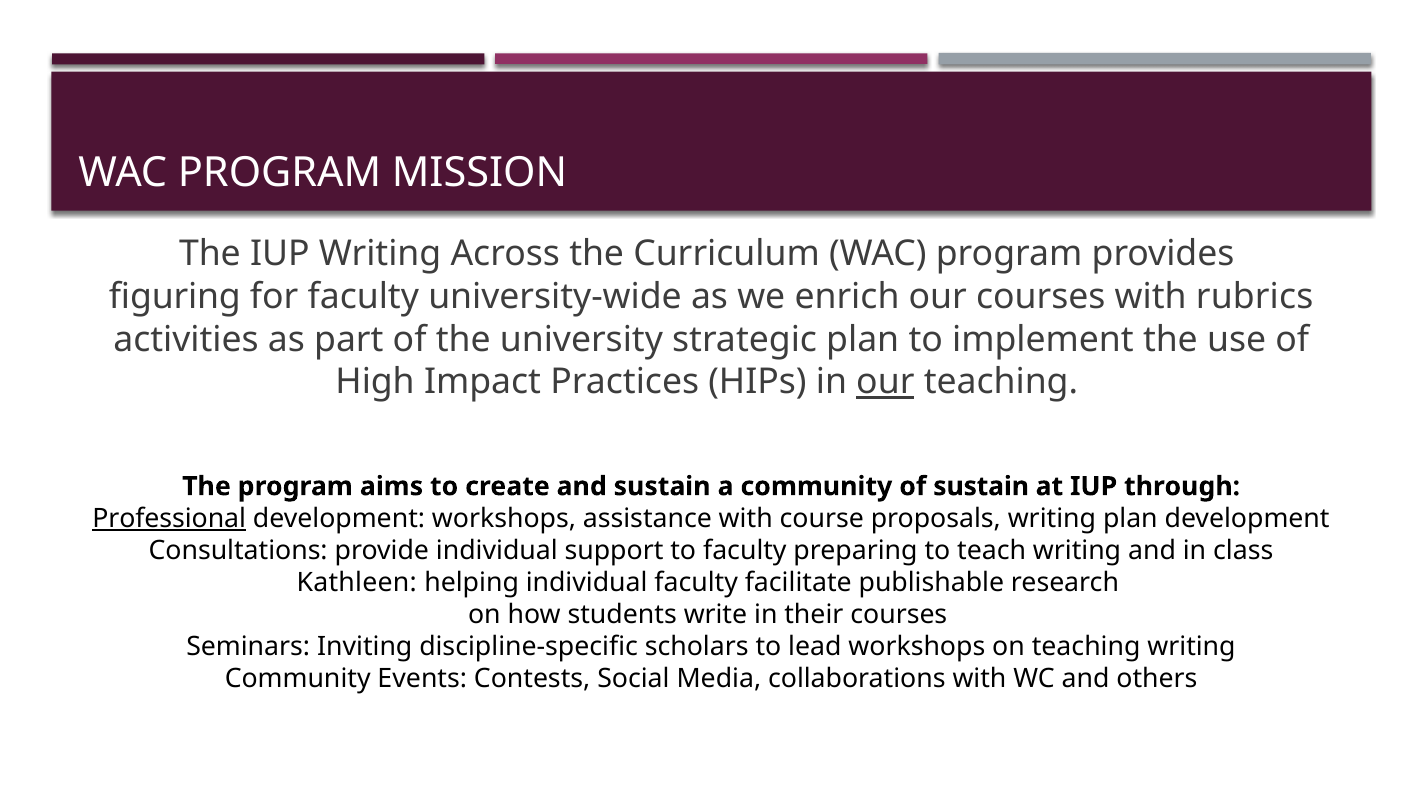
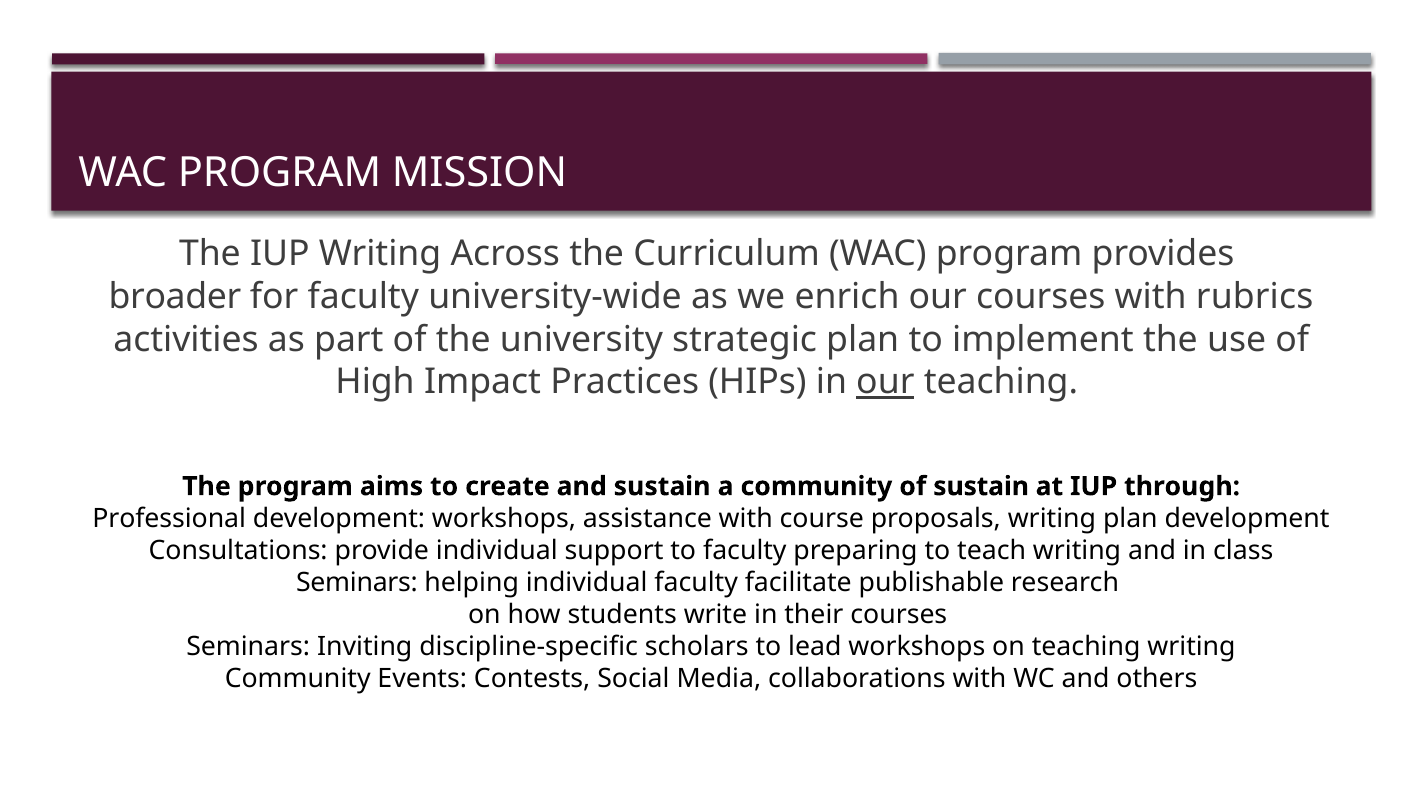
figuring: figuring -> broader
Professional underline: present -> none
Kathleen at (357, 582): Kathleen -> Seminars
